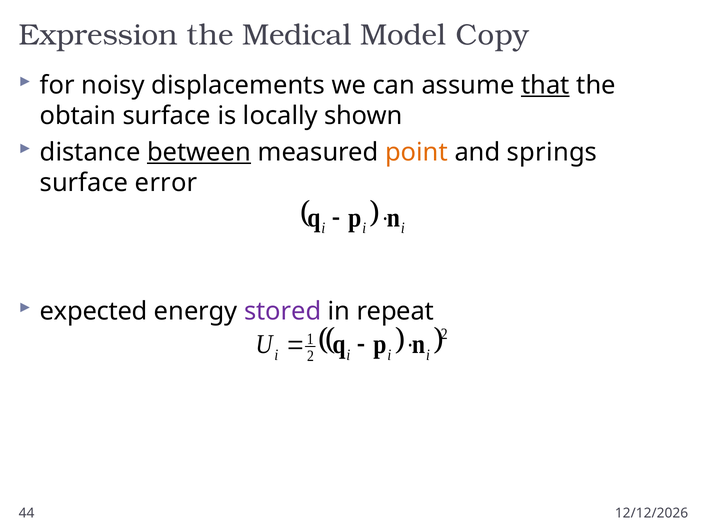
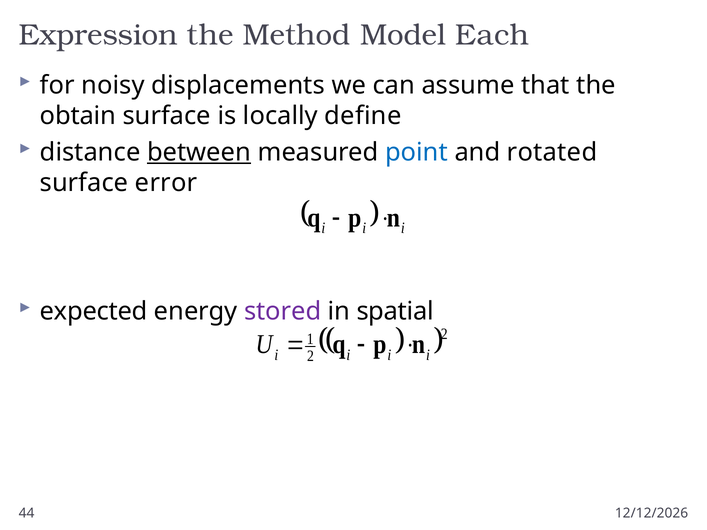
Medical: Medical -> Method
Copy: Copy -> Each
that underline: present -> none
shown: shown -> define
point colour: orange -> blue
springs: springs -> rotated
repeat: repeat -> spatial
